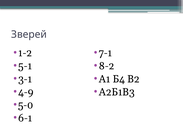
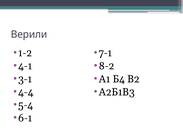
Зверей: Зверей -> Верили
5-1: 5-1 -> 4-1
4-9: 4-9 -> 4-4
5-0: 5-0 -> 5-4
